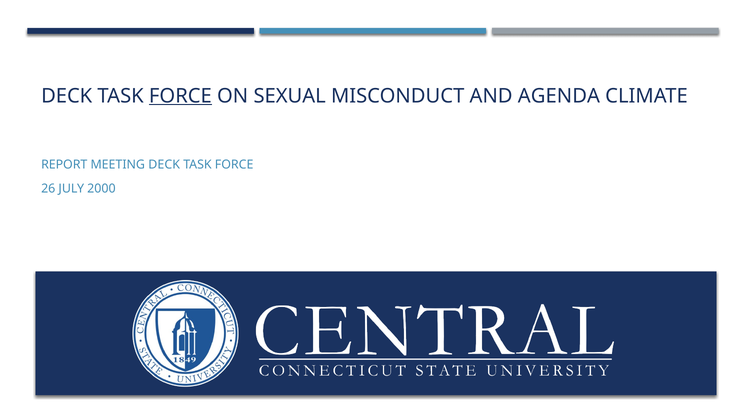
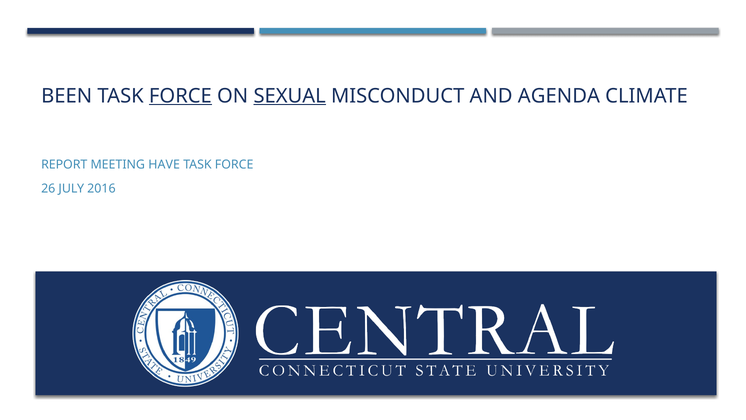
DECK at (67, 96): DECK -> BEEN
SEXUAL underline: none -> present
MEETING DECK: DECK -> HAVE
2000: 2000 -> 2016
